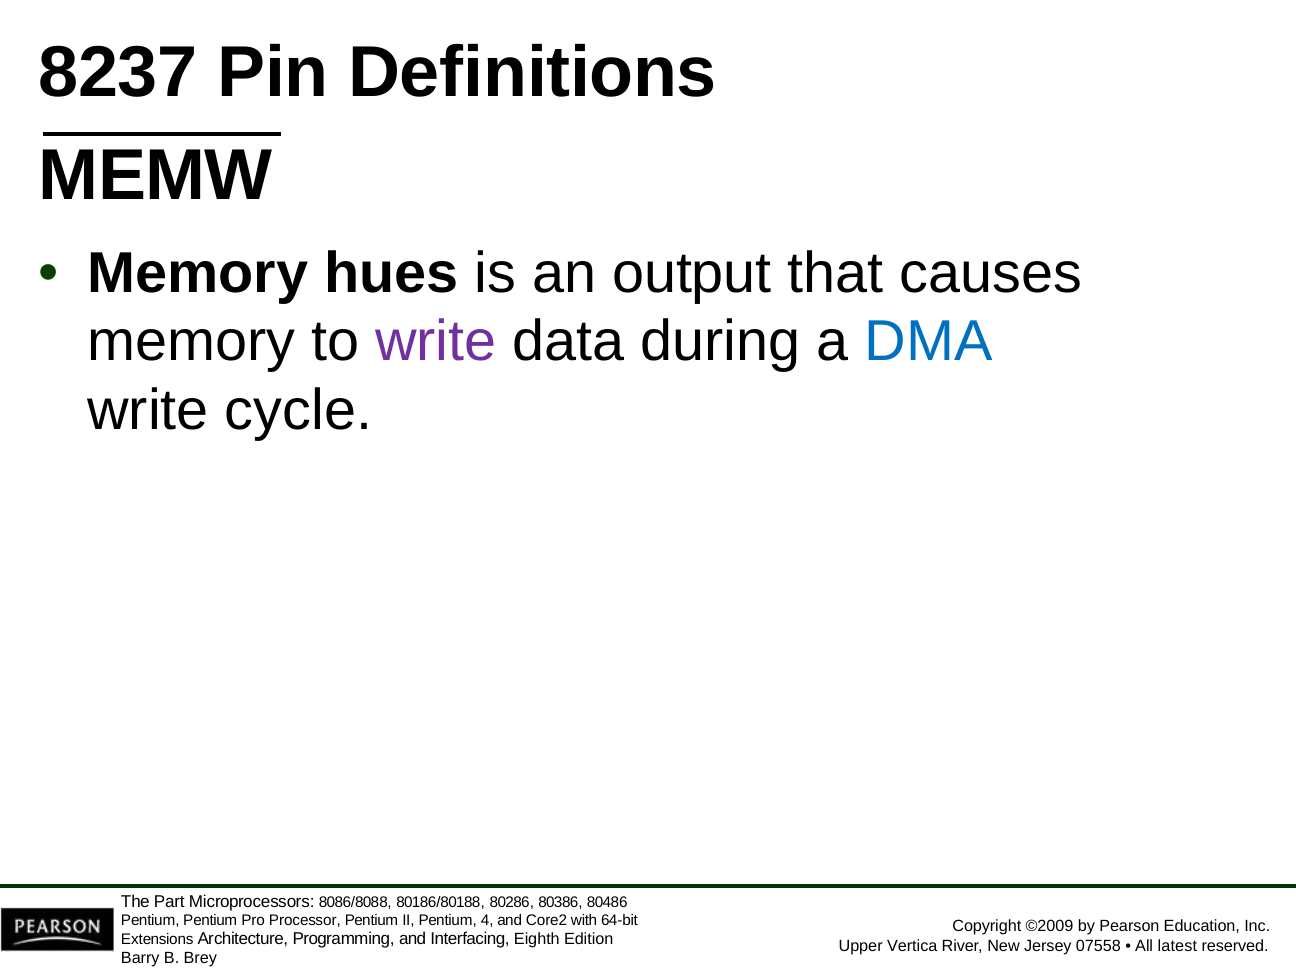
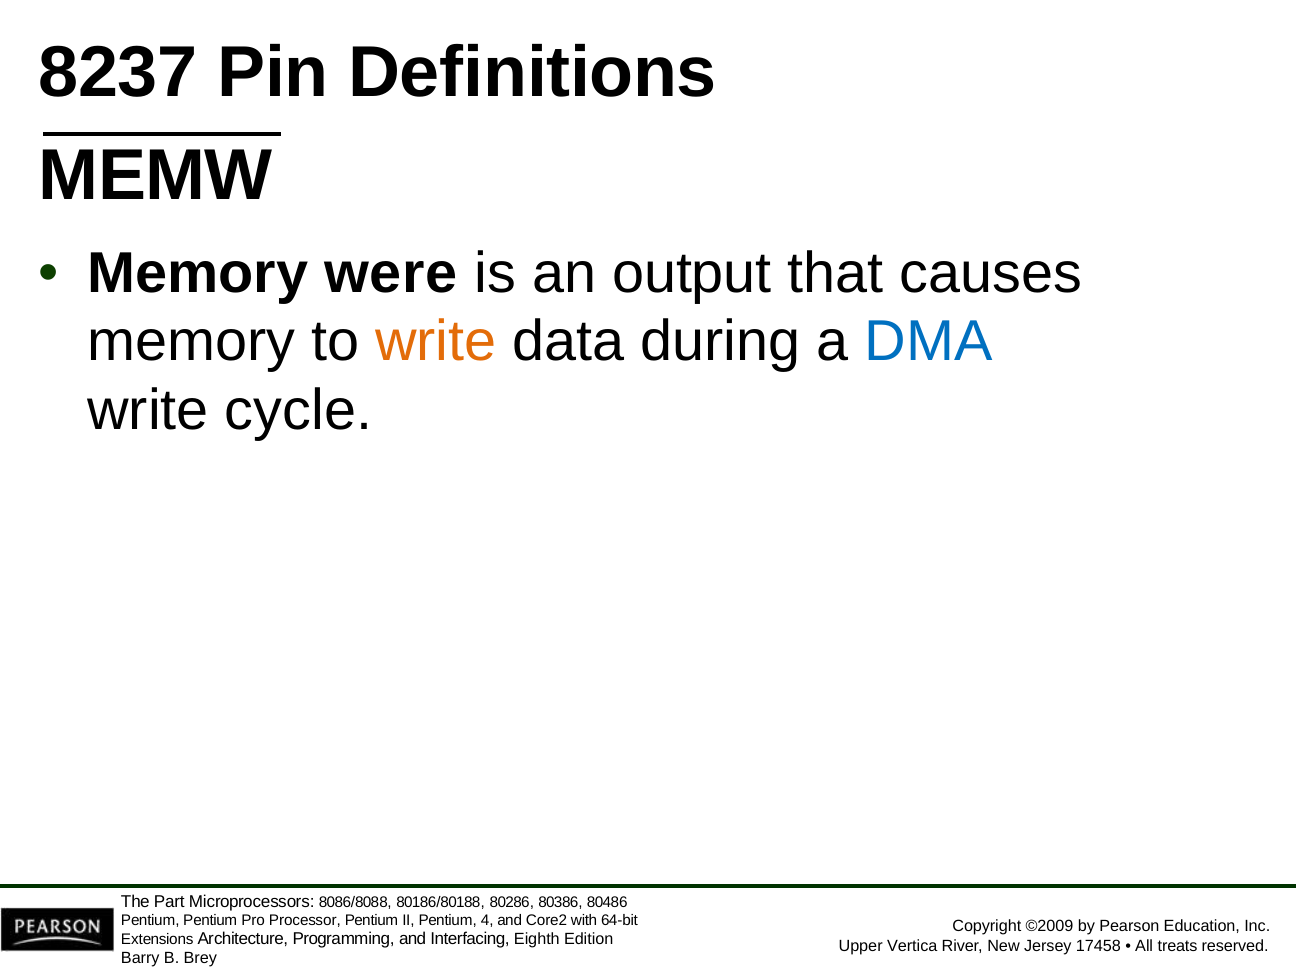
hues: hues -> were
write at (436, 342) colour: purple -> orange
07558: 07558 -> 17458
latest: latest -> treats
